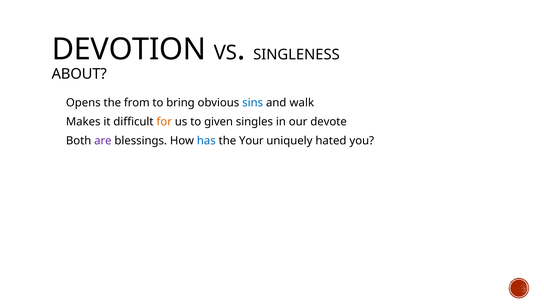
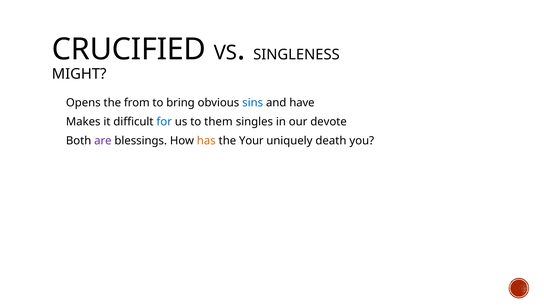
DEVOTION: DEVOTION -> CRUCIFIED
ABOUT: ABOUT -> MIGHT
walk: walk -> have
for colour: orange -> blue
given: given -> them
has colour: blue -> orange
hated: hated -> death
